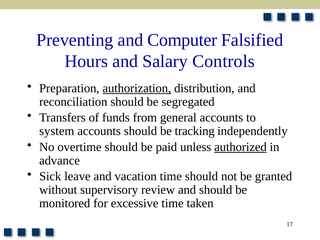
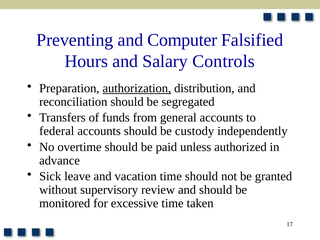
system: system -> federal
tracking: tracking -> custody
authorized underline: present -> none
